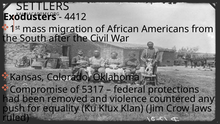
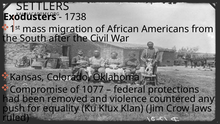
4412: 4412 -> 1738
5317: 5317 -> 1077
